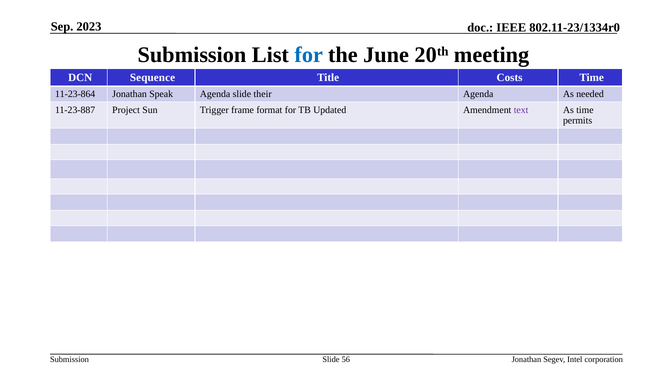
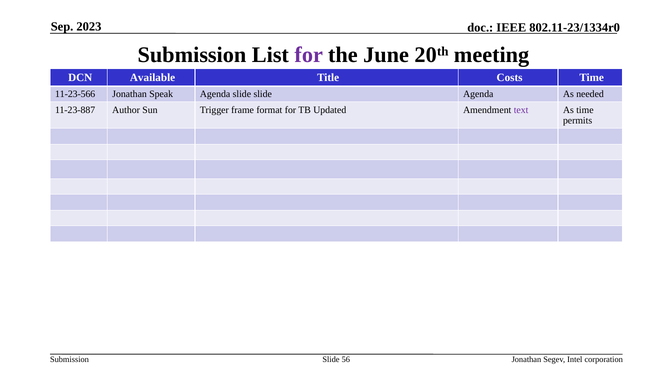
for at (309, 55) colour: blue -> purple
Sequence: Sequence -> Available
11-23-864: 11-23-864 -> 11-23-566
slide their: their -> slide
Project: Project -> Author
